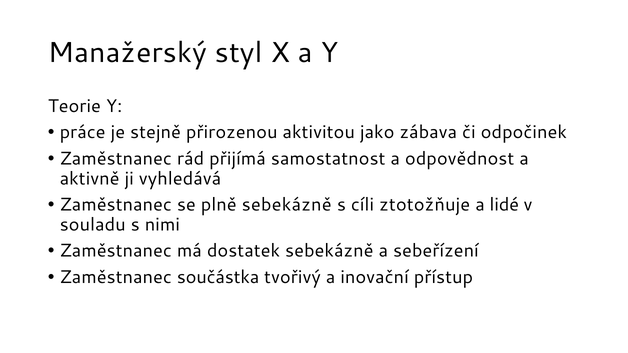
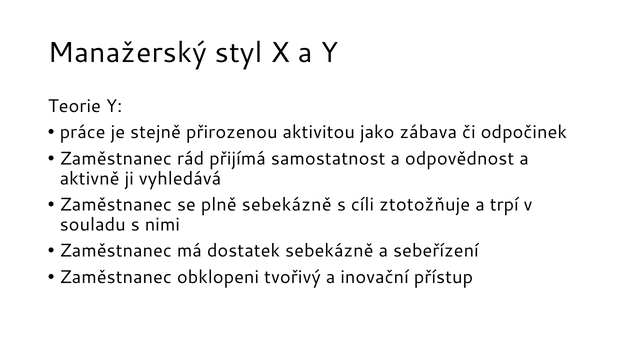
lidé: lidé -> trpí
součástka: součástka -> obklopeni
